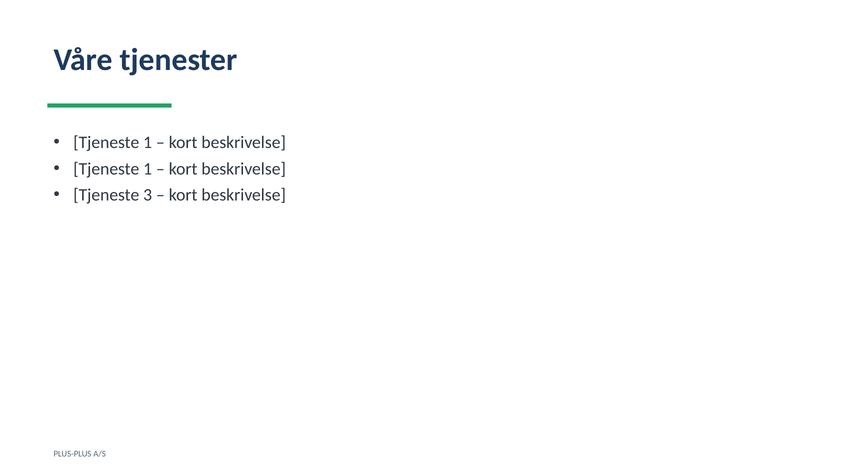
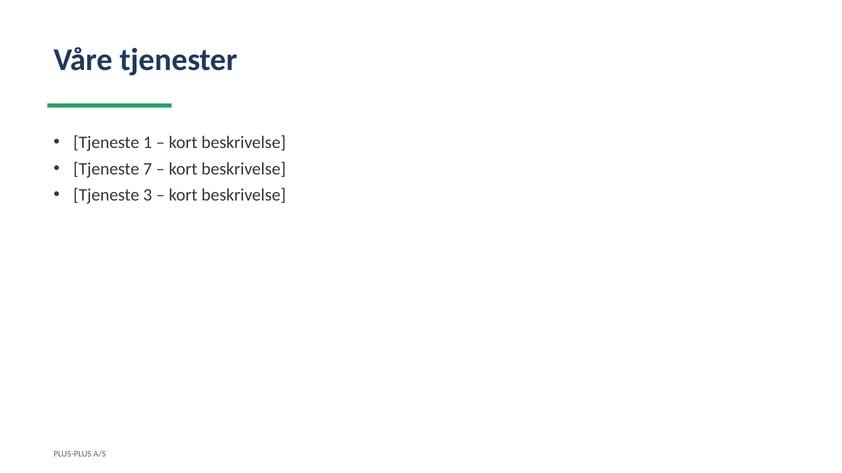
1 at (148, 169): 1 -> 7
